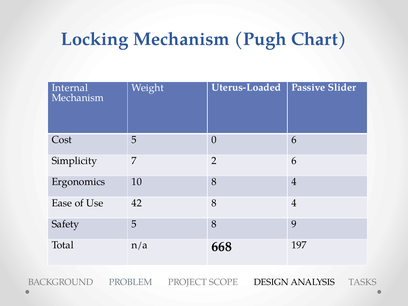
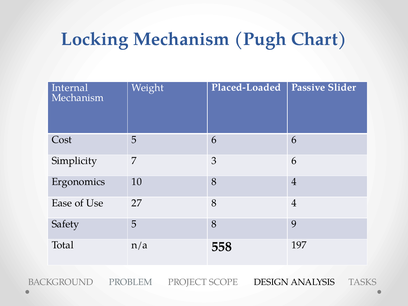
Uterus-Loaded: Uterus-Loaded -> Placed-Loaded
5 0: 0 -> 6
2: 2 -> 3
42: 42 -> 27
668: 668 -> 558
